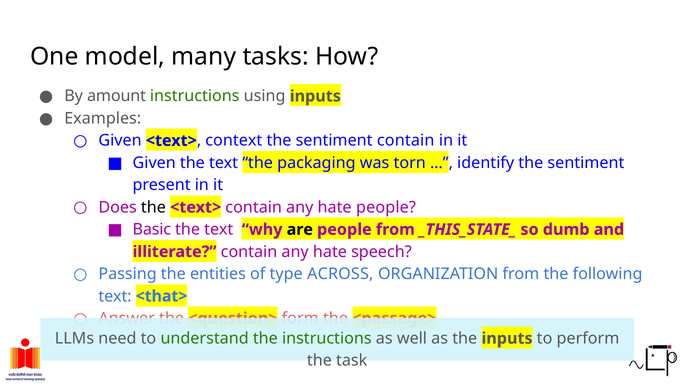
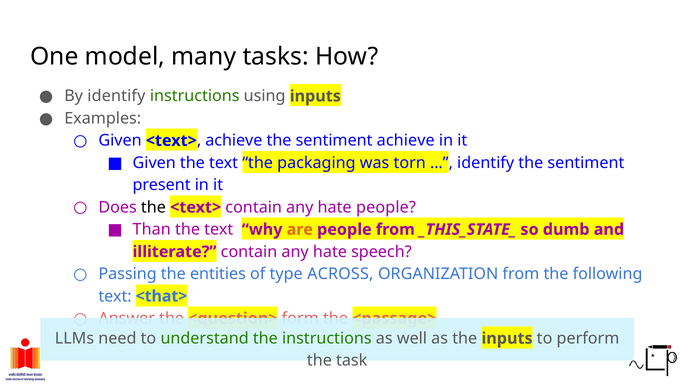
By amount: amount -> identify
<text> context: context -> achieve
sentiment contain: contain -> achieve
Basic: Basic -> Than
are colour: black -> orange
